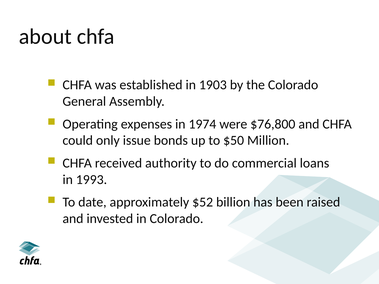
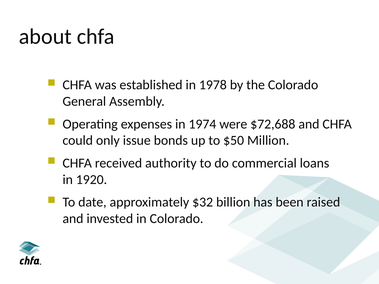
1903: 1903 -> 1978
$76,800: $76,800 -> $72,688
1993: 1993 -> 1920
$52: $52 -> $32
